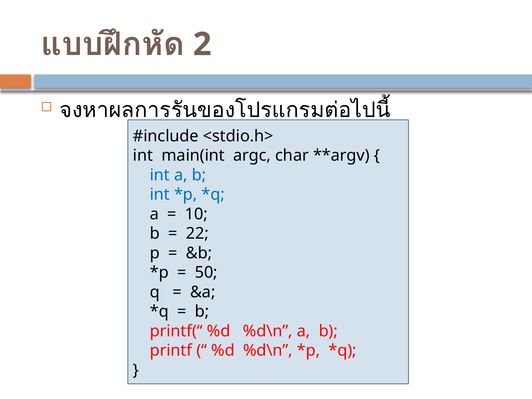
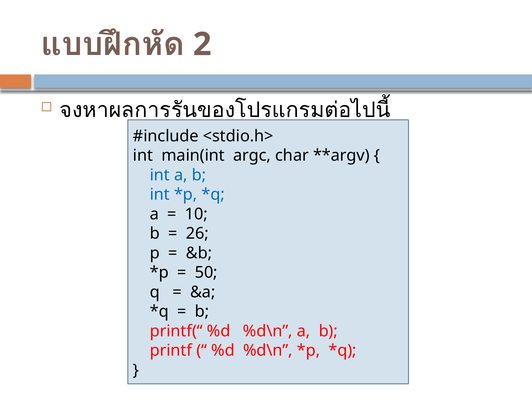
22: 22 -> 26
